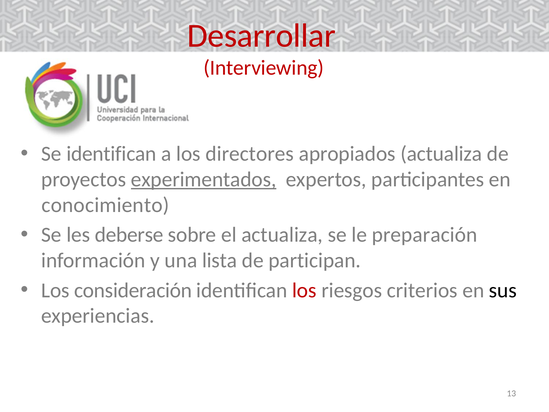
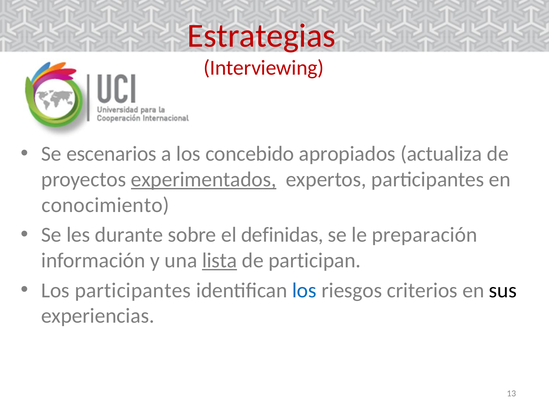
Desarrollar: Desarrollar -> Estrategias
Se identifican: identifican -> escenarios
directores: directores -> concebido
deberse: deberse -> durante
el actualiza: actualiza -> definidas
lista underline: none -> present
Los consideración: consideración -> participantes
los at (304, 290) colour: red -> blue
